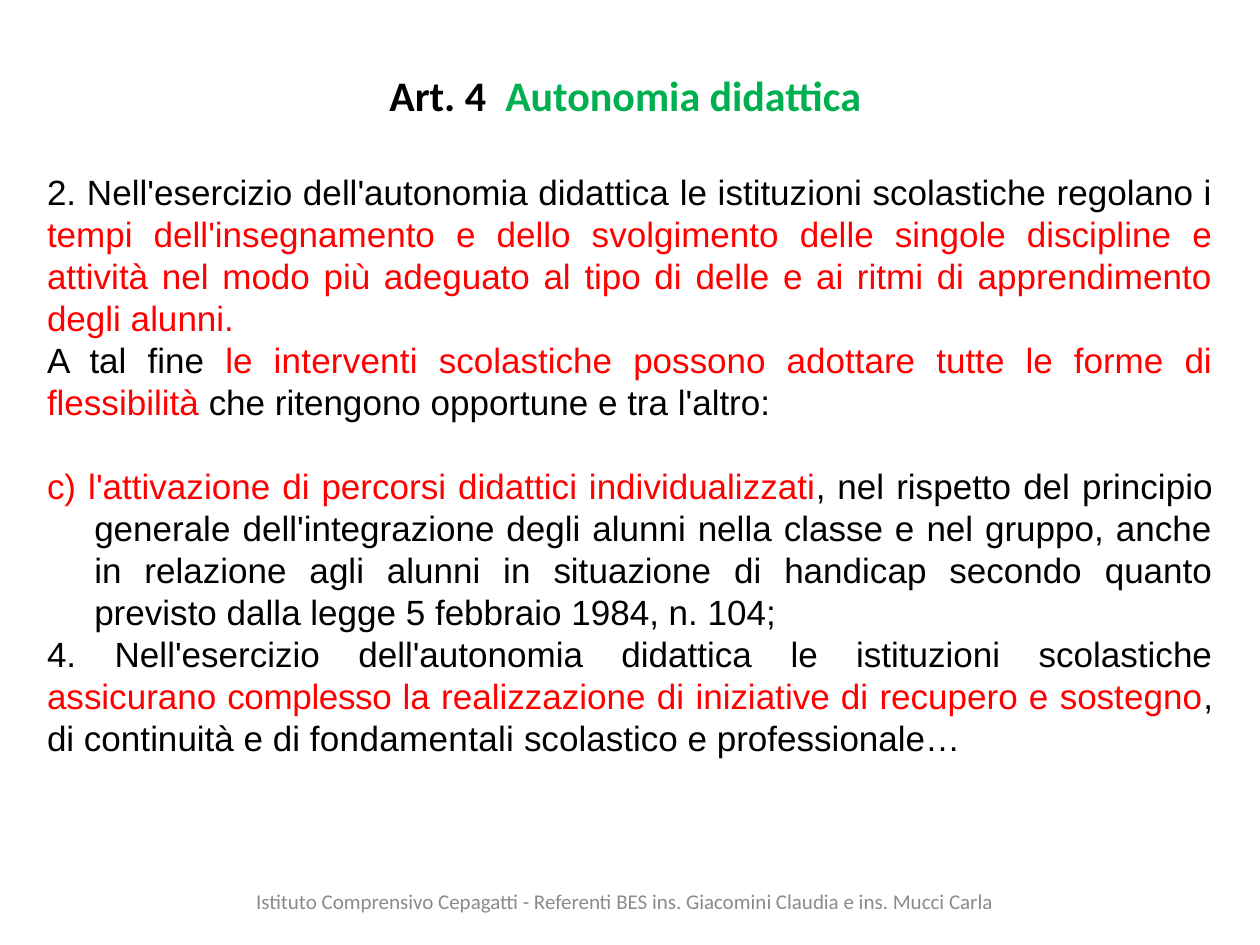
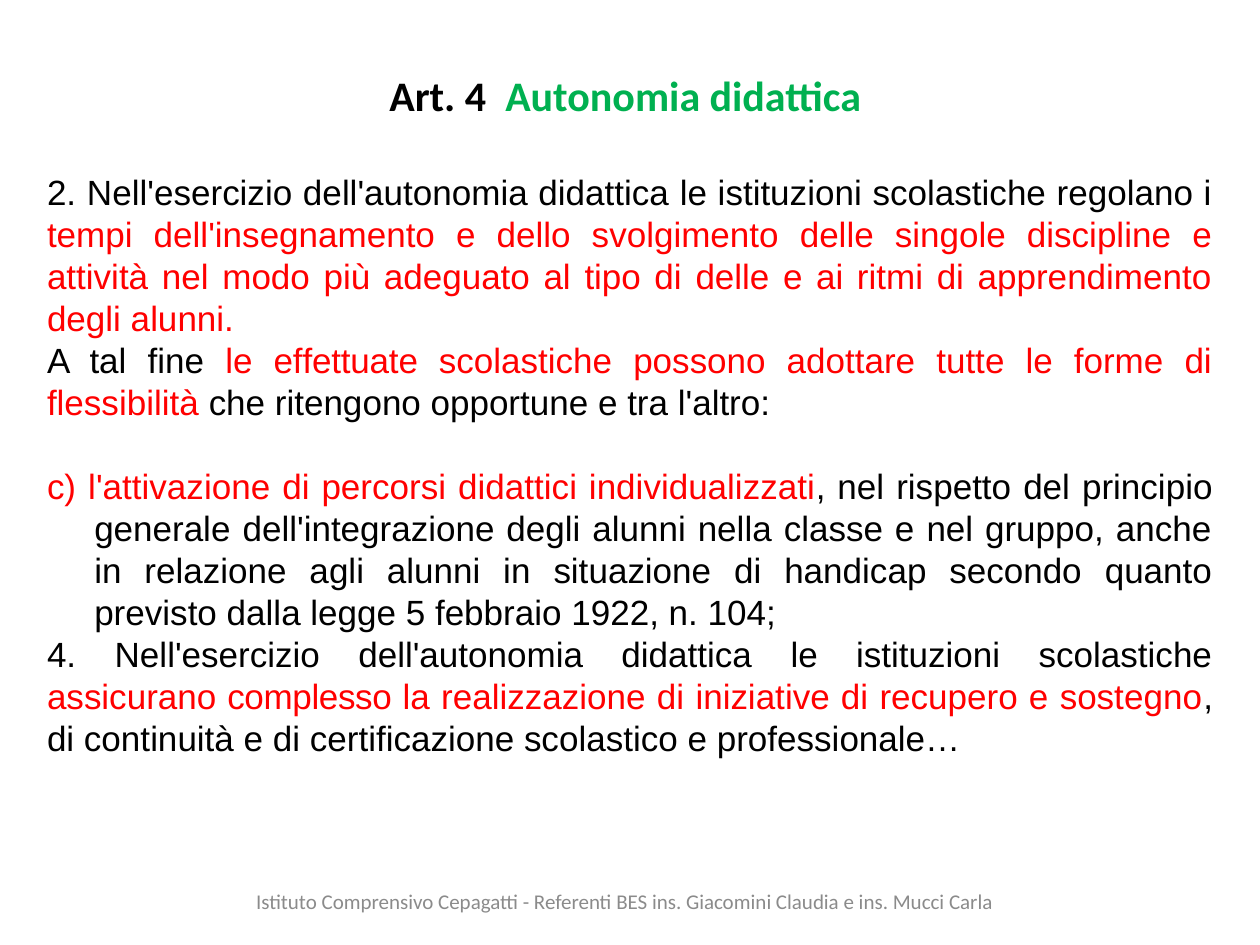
interventi: interventi -> effettuate
1984: 1984 -> 1922
fondamentali: fondamentali -> certificazione
